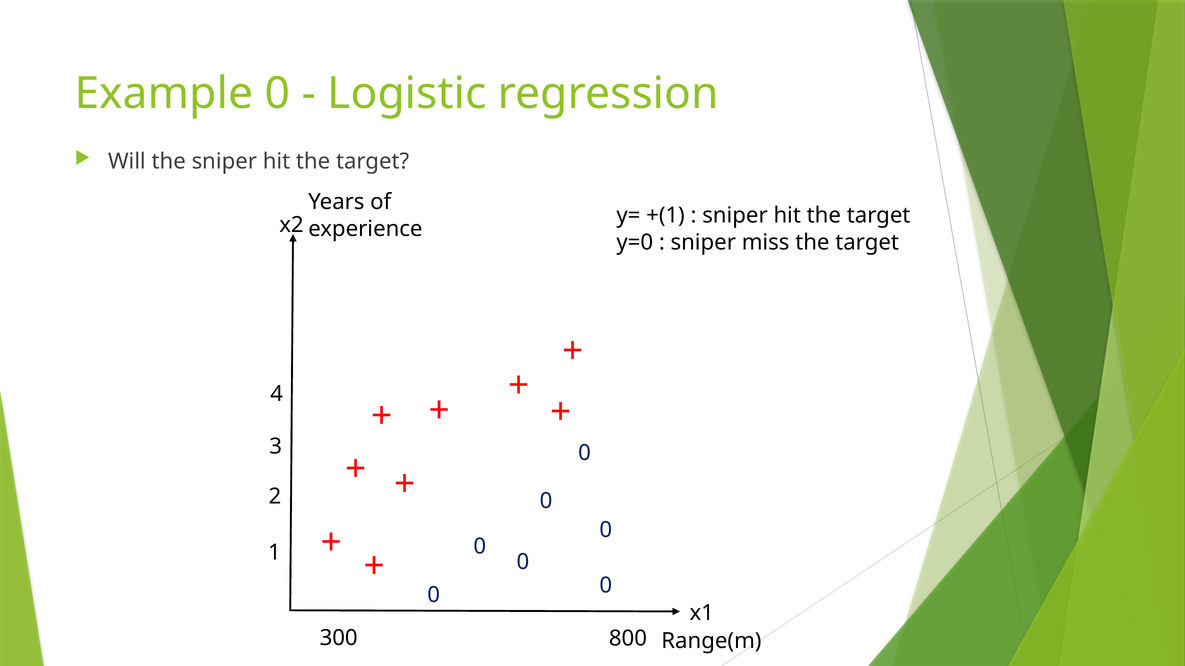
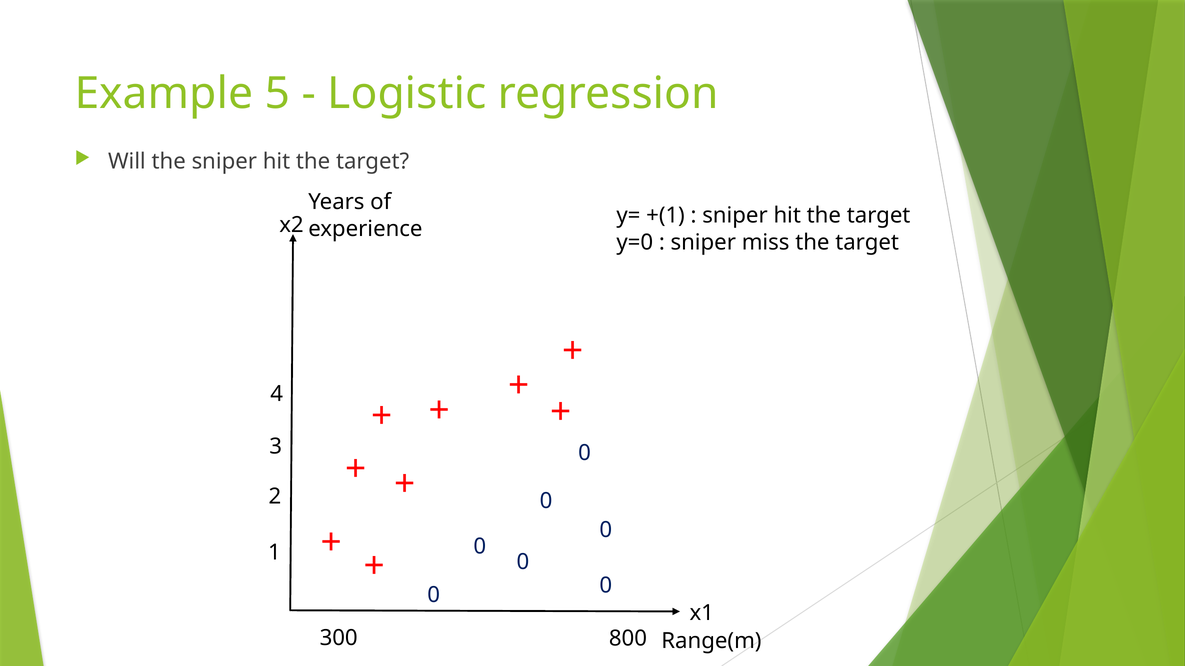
Example 0: 0 -> 5
